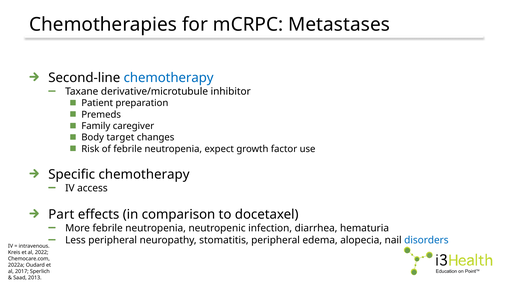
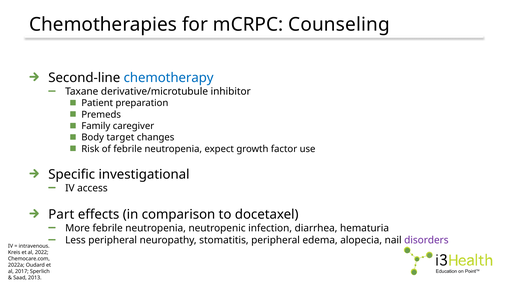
Metastases: Metastases -> Counseling
Specific chemotherapy: chemotherapy -> investigational
disorders colour: blue -> purple
